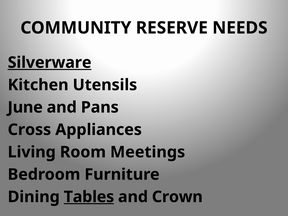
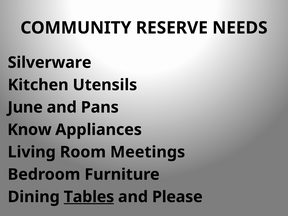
Silverware underline: present -> none
Cross: Cross -> Know
Crown: Crown -> Please
